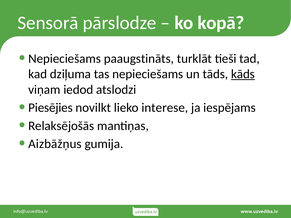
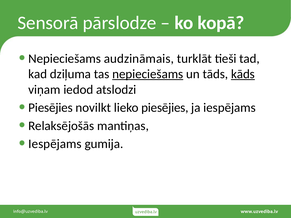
paaugstināts: paaugstināts -> audzināmais
nepieciešams at (148, 74) underline: none -> present
lieko interese: interese -> piesējies
Aizbāžņus at (55, 144): Aizbāžņus -> Iespējams
